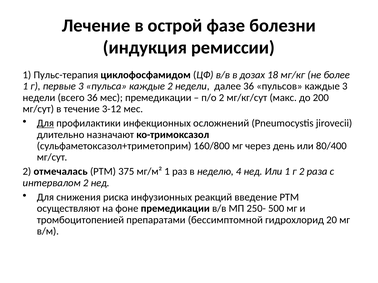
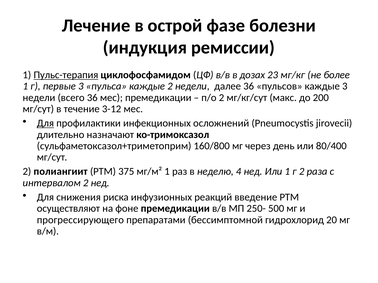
Пульс-терапия underline: none -> present
18: 18 -> 23
отмечалась: отмечалась -> полиангиит
тромбоцитопенией: тромбоцитопенией -> прогрессирующего
